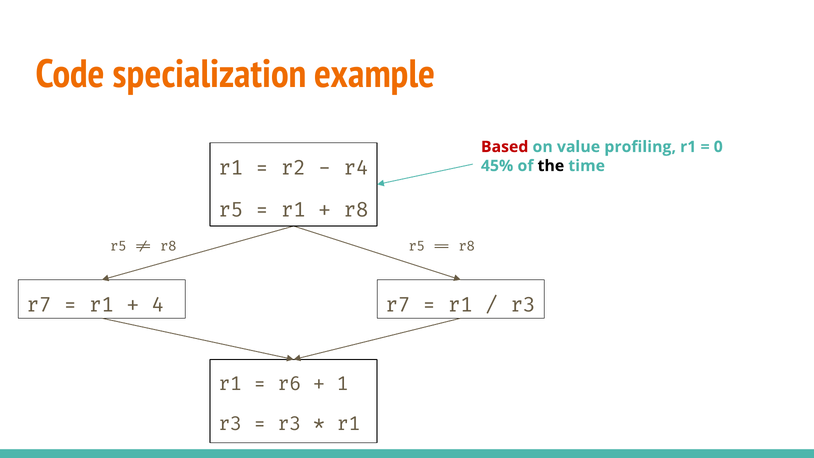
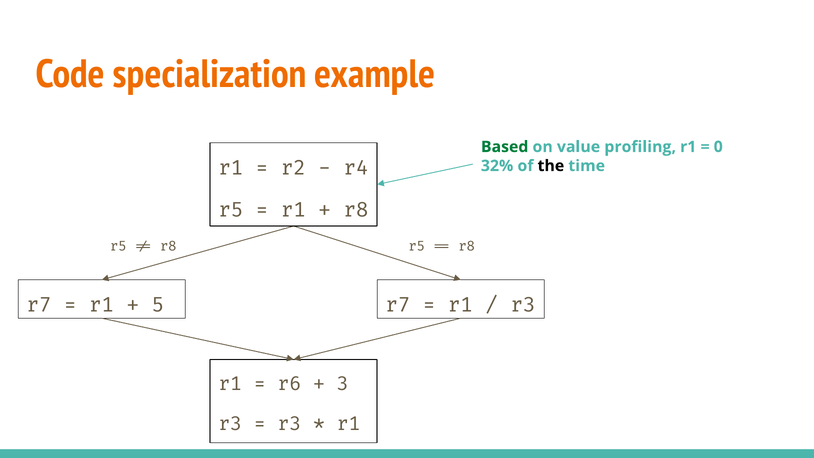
Based colour: red -> green
45%: 45% -> 32%
4: 4 -> 5
1: 1 -> 3
